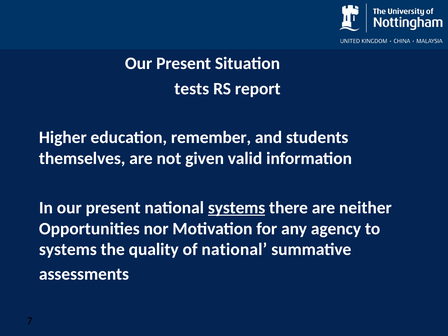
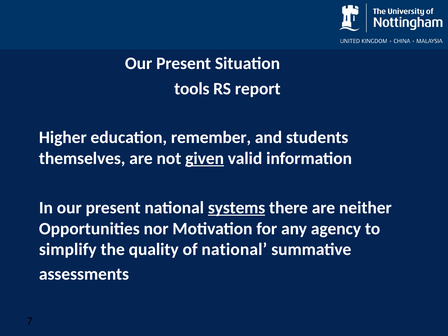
tests: tests -> tools
given underline: none -> present
systems at (68, 250): systems -> simplify
